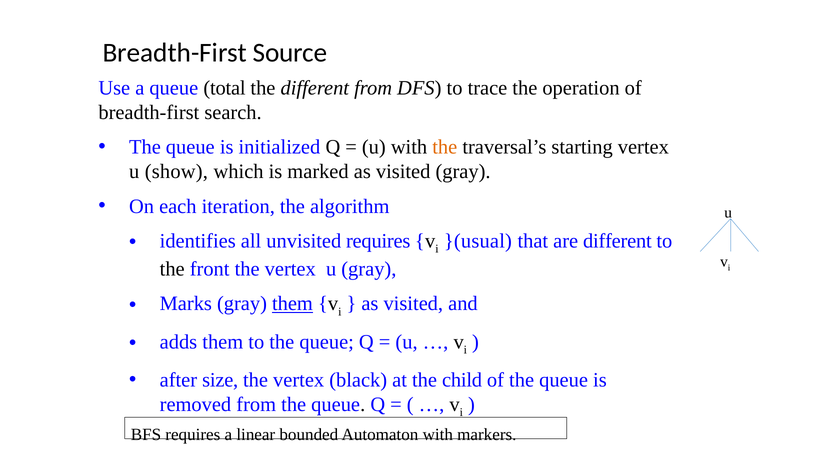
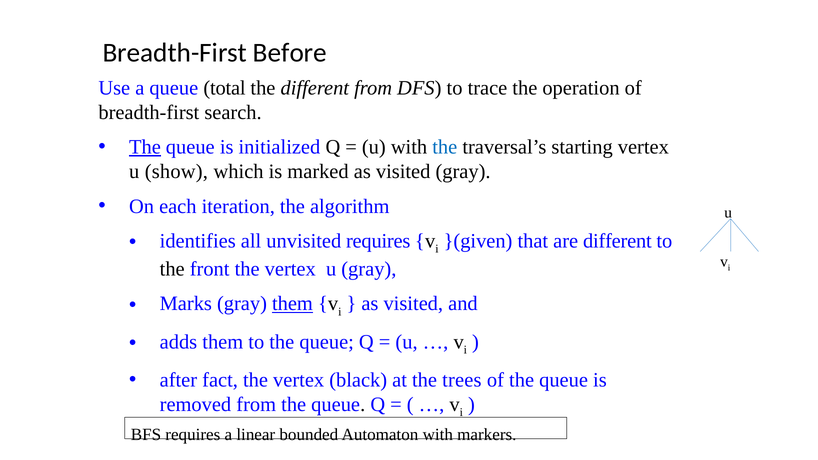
Source: Source -> Before
The at (145, 147) underline: none -> present
the at (445, 147) colour: orange -> blue
}(usual: }(usual -> }(given
size: size -> fact
child: child -> trees
